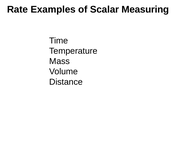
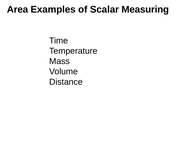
Rate: Rate -> Area
